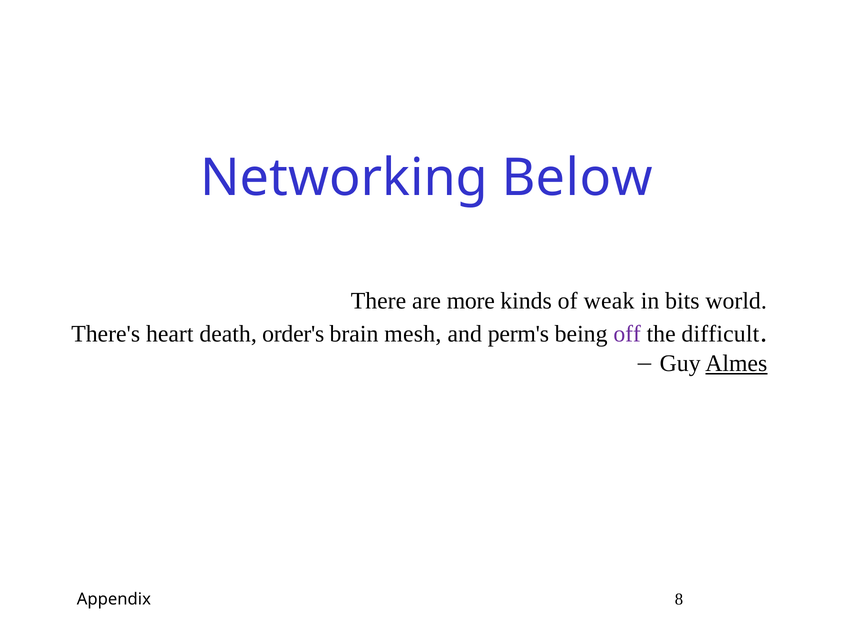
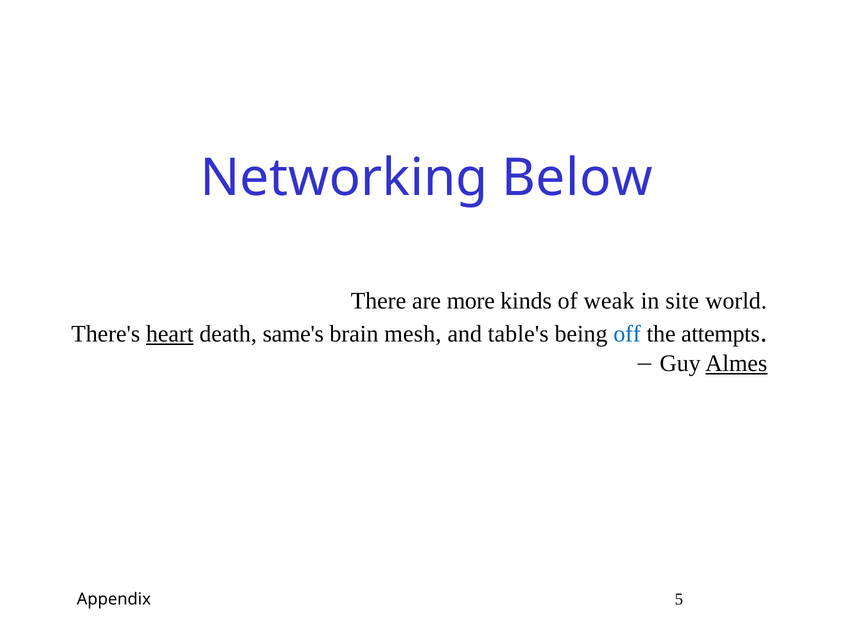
bits: bits -> site
heart underline: none -> present
order's: order's -> same's
perm's: perm's -> table's
off colour: purple -> blue
difficult: difficult -> attempts
8: 8 -> 5
